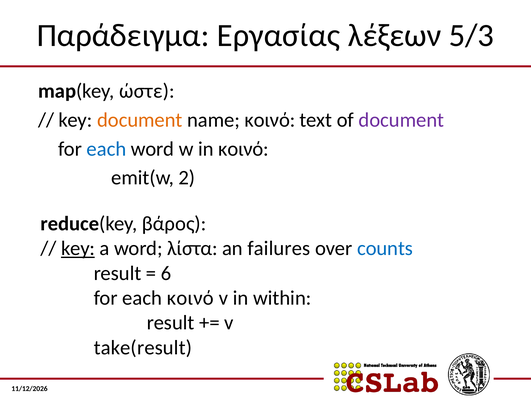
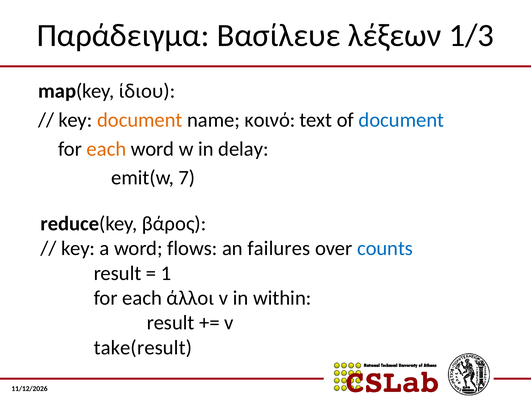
Εργασίας: Εργασίας -> Βασίλευε
5/3: 5/3 -> 1/3
ώστε: ώστε -> ίδιου
document at (401, 120) colour: purple -> blue
each at (106, 149) colour: blue -> orange
in κοινό: κοινό -> delay
2: 2 -> 7
key at (78, 249) underline: present -> none
λίστα: λίστα -> flows
6: 6 -> 1
each κοινό: κοινό -> άλλοι
